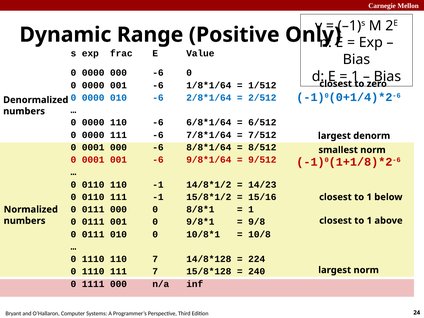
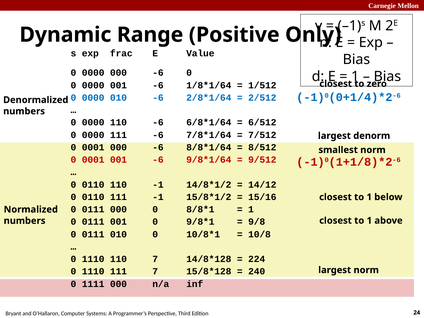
14/23: 14/23 -> 14/12
